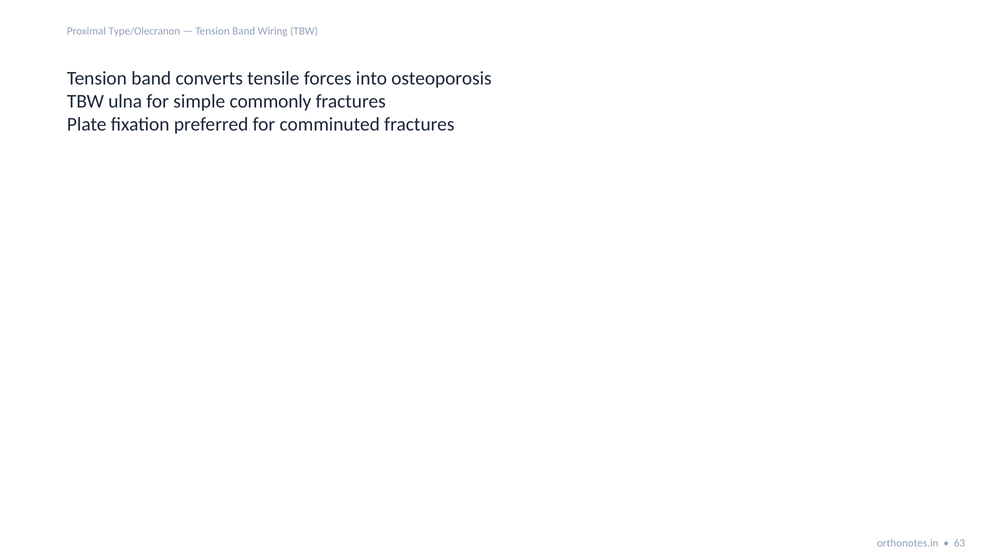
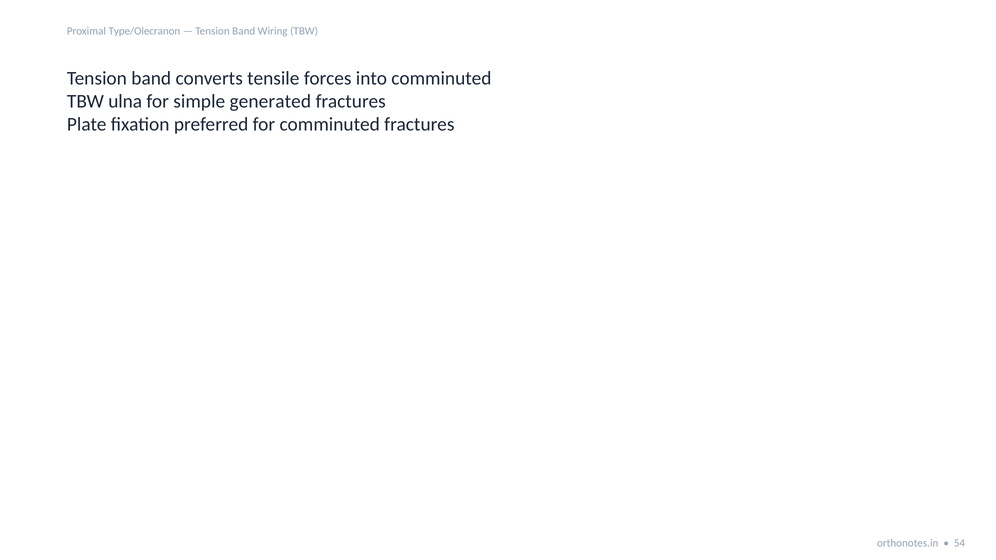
into osteoporosis: osteoporosis -> comminuted
commonly: commonly -> generated
63: 63 -> 54
